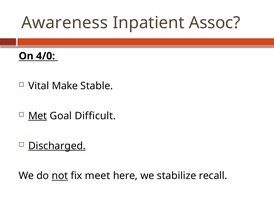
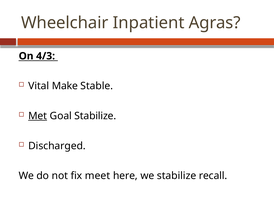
Awareness: Awareness -> Wheelchair
Assoc: Assoc -> Agras
4/0: 4/0 -> 4/3
Goal Difficult: Difficult -> Stabilize
Discharged underline: present -> none
not underline: present -> none
